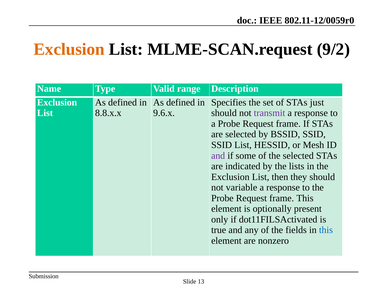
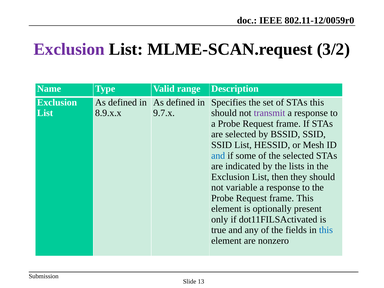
Exclusion at (69, 49) colour: orange -> purple
9/2: 9/2 -> 3/2
STAs just: just -> this
8.8.x.x: 8.8.x.x -> 8.9.x.x
9.6.x: 9.6.x -> 9.7.x
and at (218, 156) colour: purple -> blue
